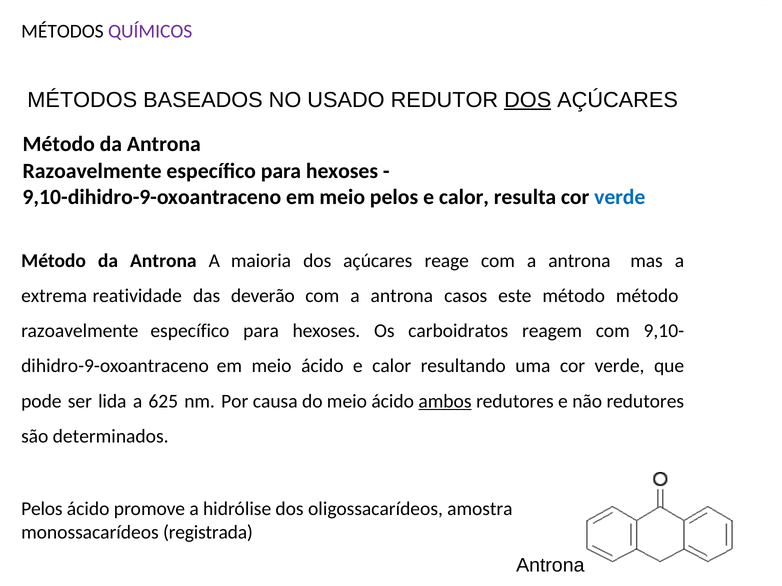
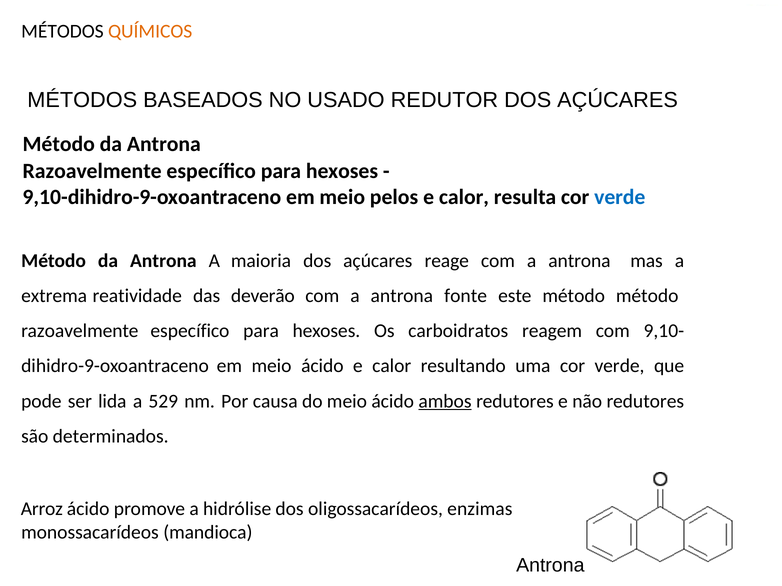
QUÍMICOS colour: purple -> orange
DOS at (528, 100) underline: present -> none
casos: casos -> fonte
625: 625 -> 529
Pelos at (42, 509): Pelos -> Arroz
amostra: amostra -> enzimas
registrada: registrada -> mandioca
